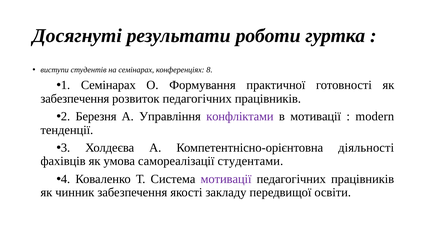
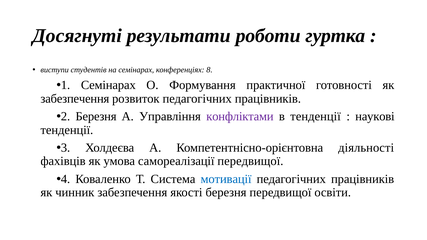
в мотивації: мотивації -> тенденції
modern: modern -> наукові
самореалізації студентами: студентами -> передвищої
мотивації at (226, 179) colour: purple -> blue
якості закладу: закладу -> березня
